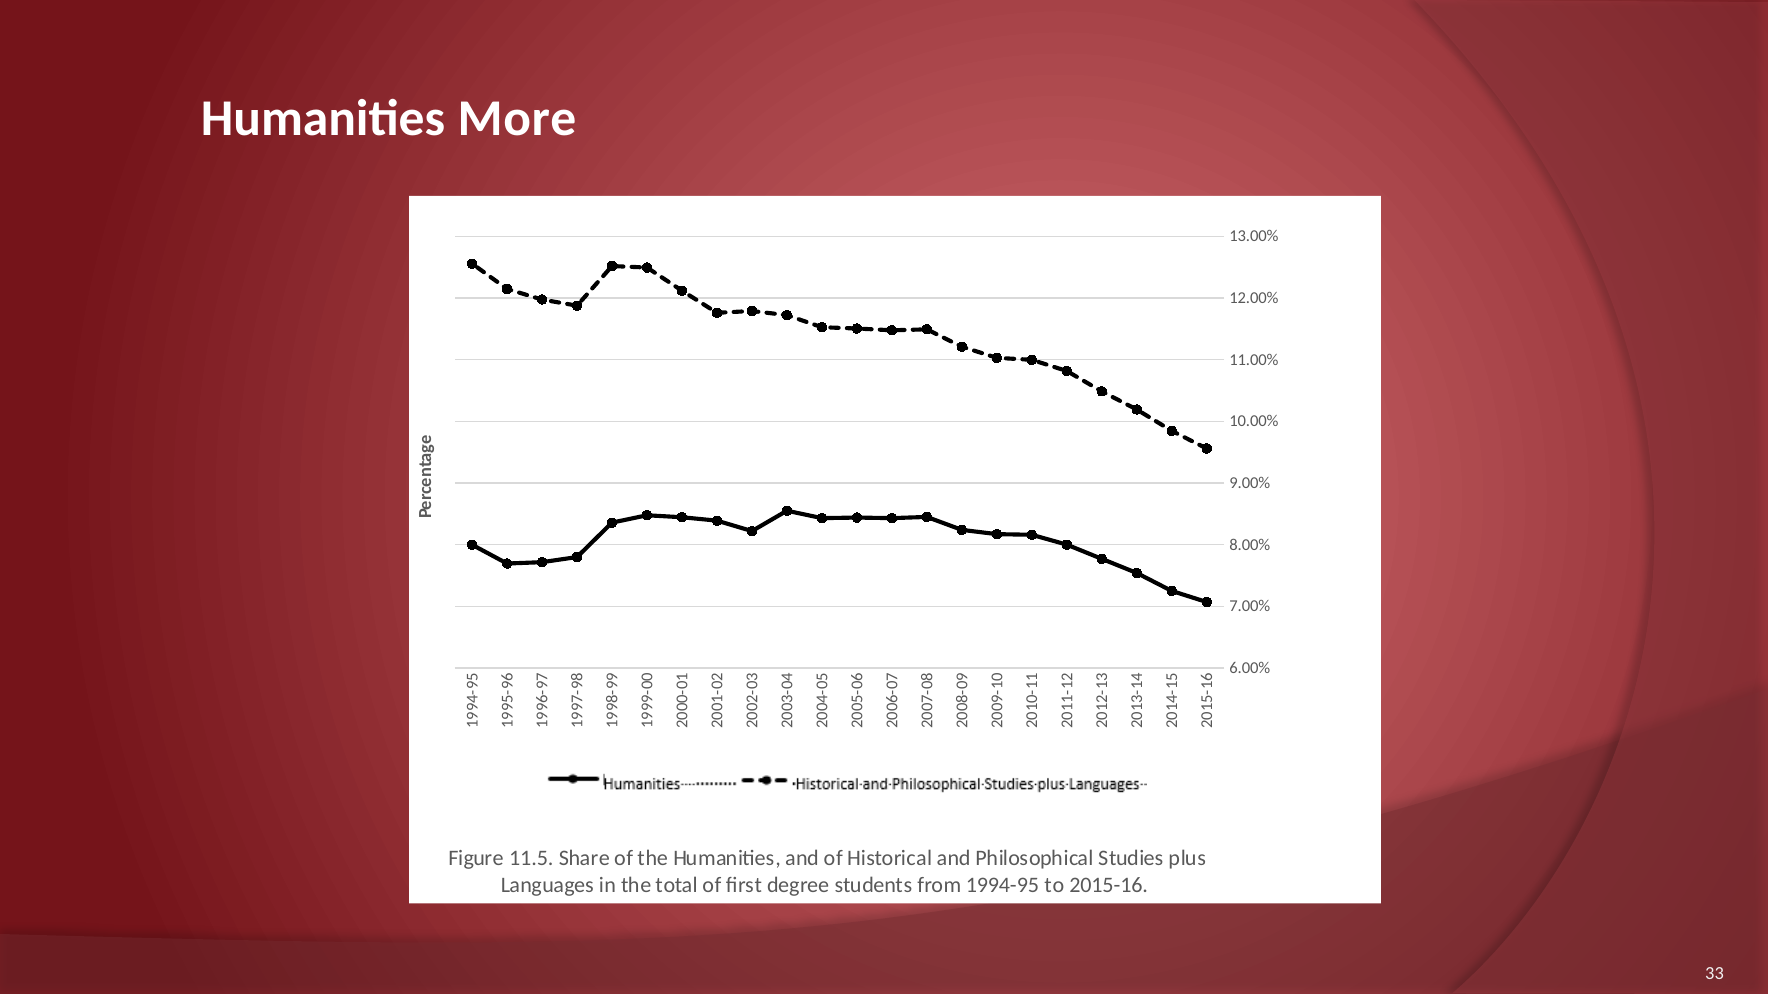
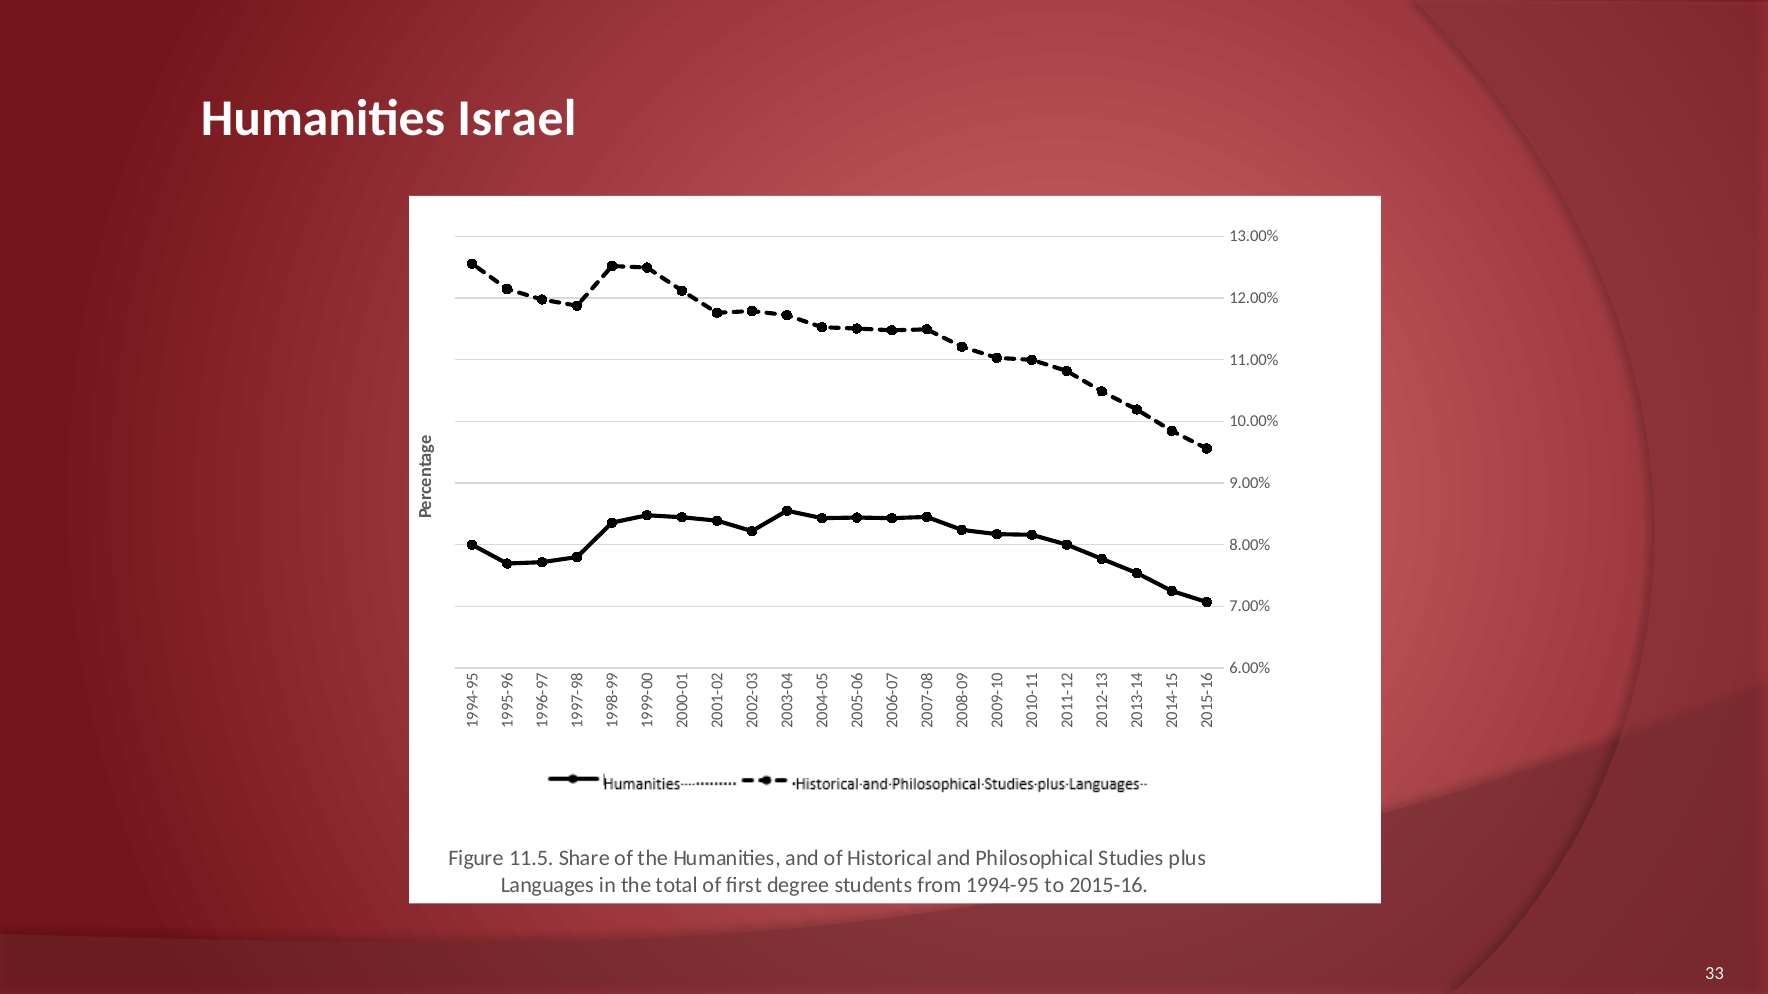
More: More -> Israel
